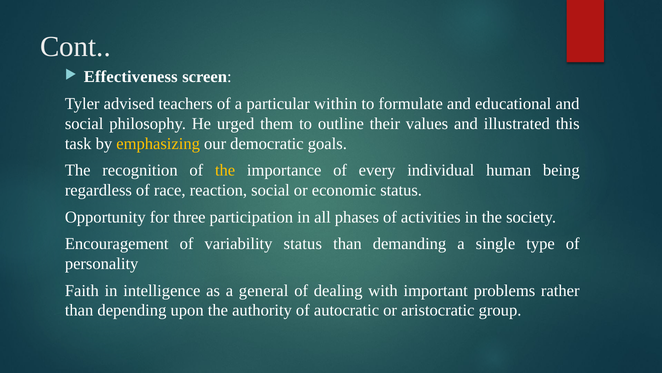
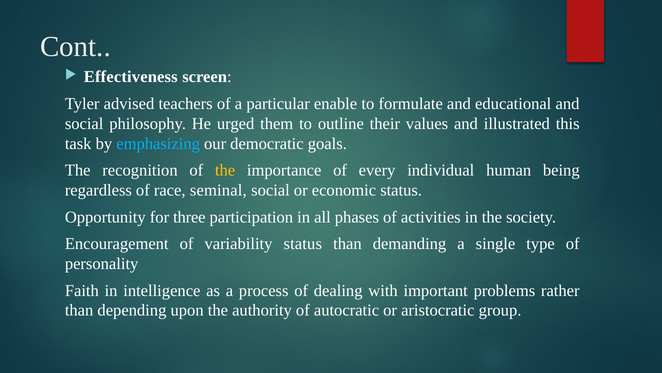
within: within -> enable
emphasizing colour: yellow -> light blue
reaction: reaction -> seminal
general: general -> process
